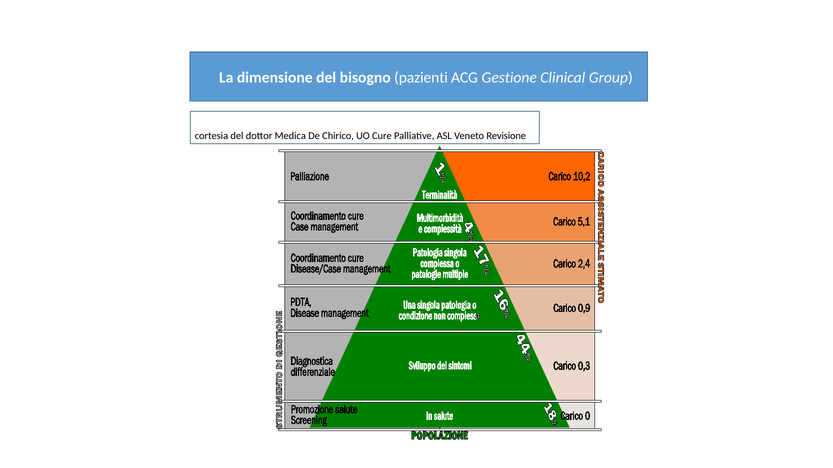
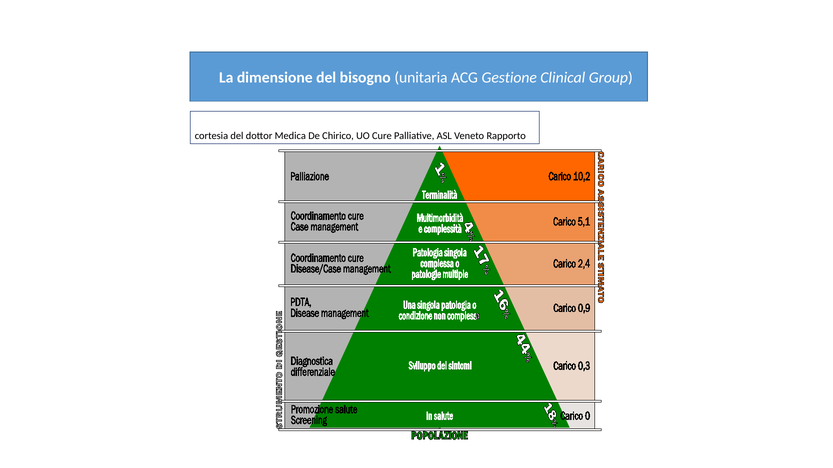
pazienti: pazienti -> unitaria
Revisione: Revisione -> Rapporto
